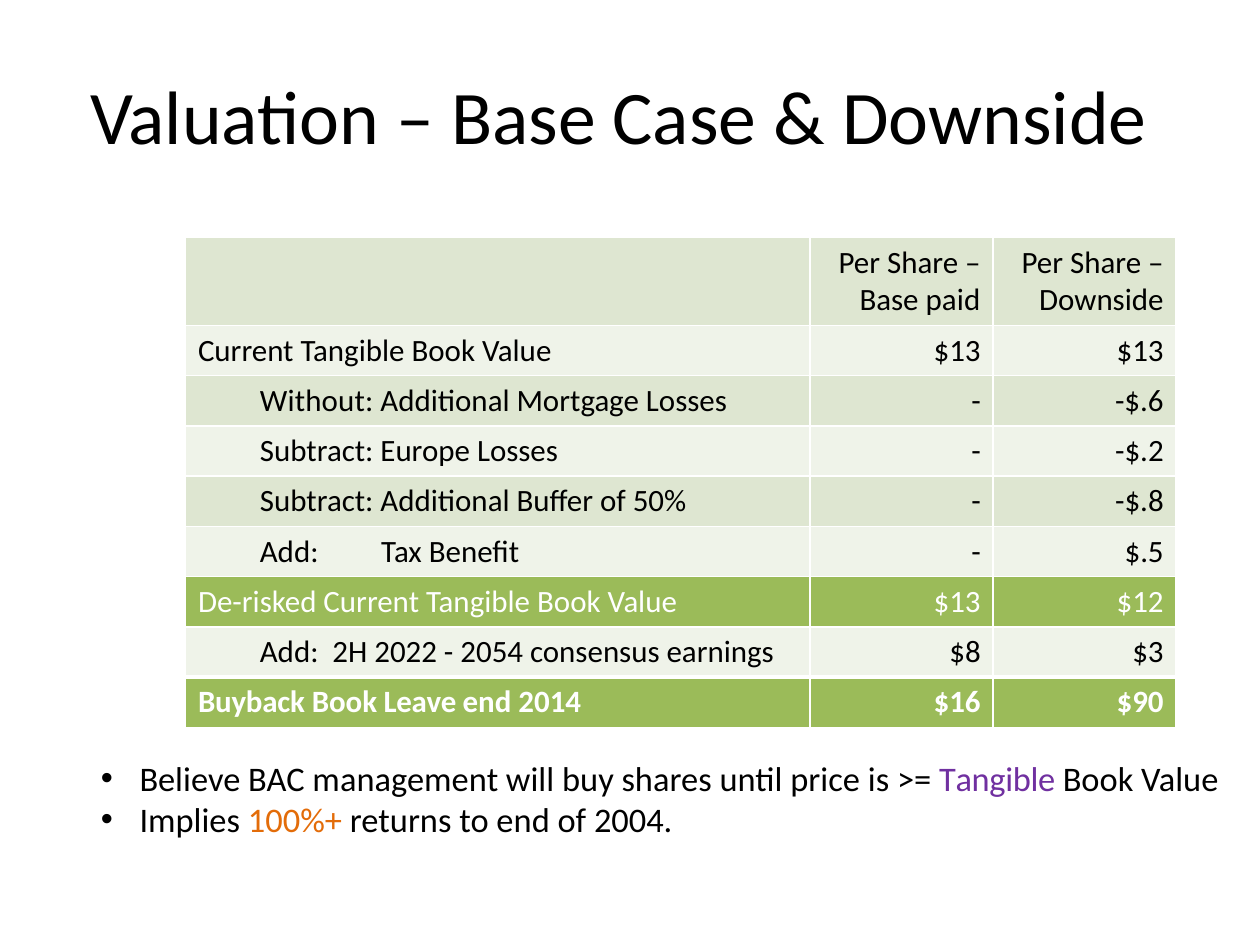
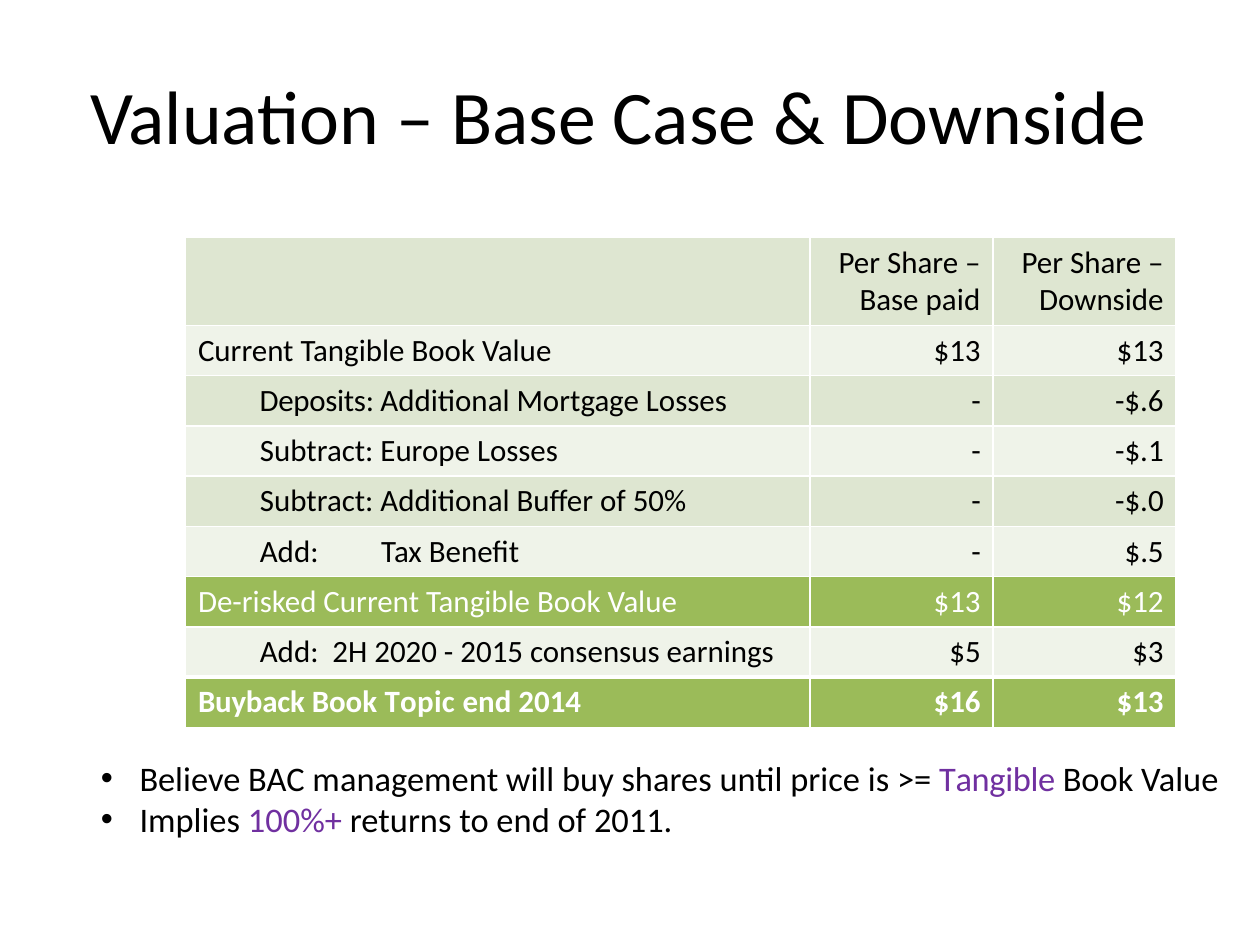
Without: Without -> Deposits
-$.2: -$.2 -> -$.1
-$.8: -$.8 -> -$.0
2022: 2022 -> 2020
2054: 2054 -> 2015
$8: $8 -> $5
Leave: Leave -> Topic
$16 $90: $90 -> $13
100%+ colour: orange -> purple
2004: 2004 -> 2011
